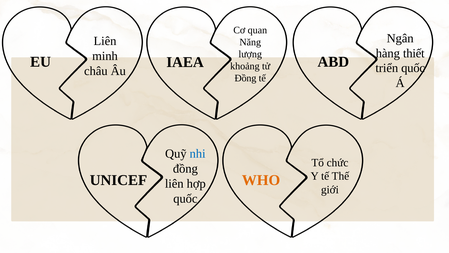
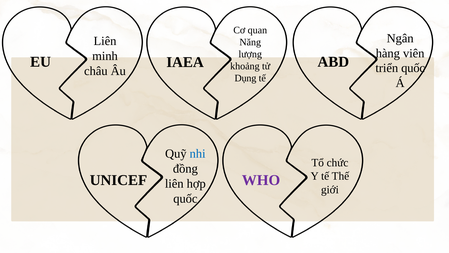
thiết: thiết -> viên
Đồng at (245, 78): Đồng -> Dụng
WHO colour: orange -> purple
